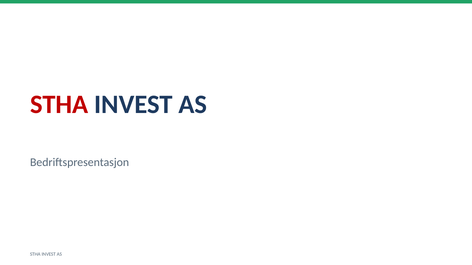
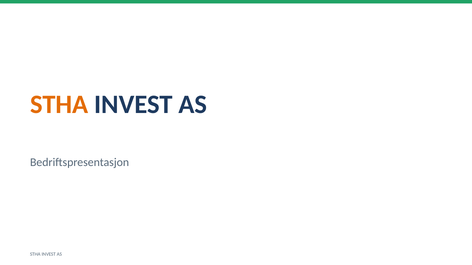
STHA at (59, 105) colour: red -> orange
